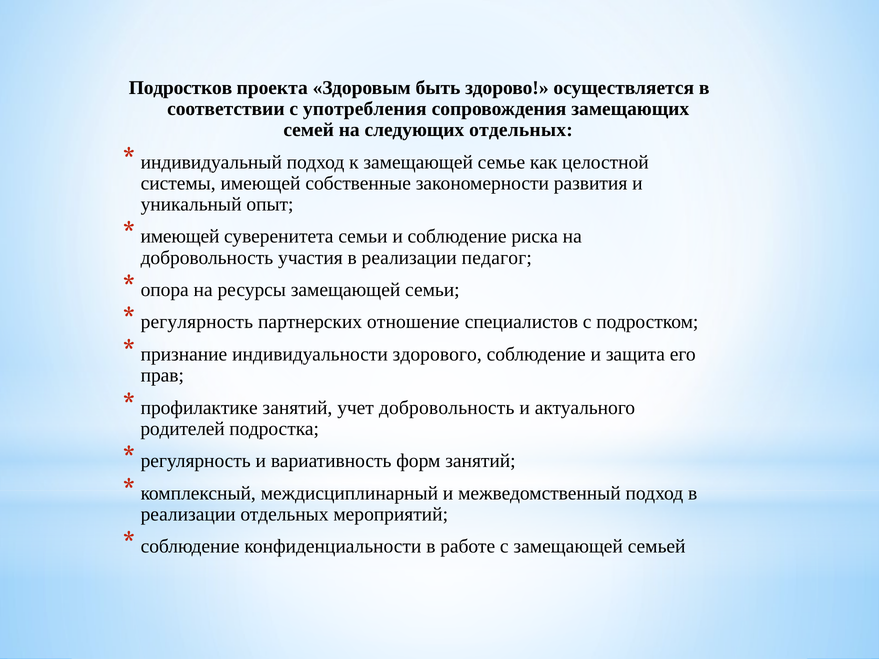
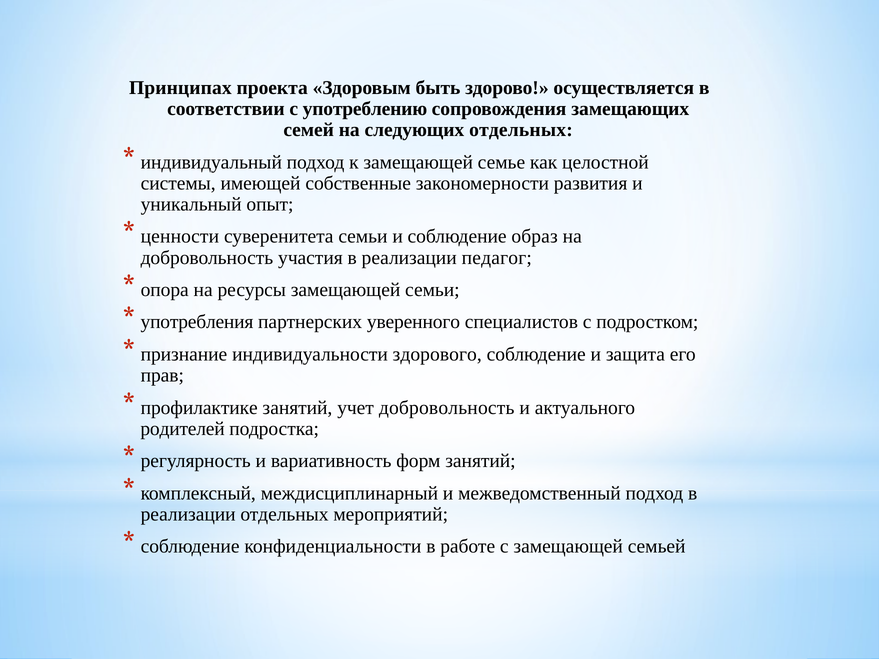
Подростков: Подростков -> Принципах
употребления: употребления -> употреблению
имеющей at (180, 237): имеющей -> ценности
риска: риска -> образ
регулярность at (197, 322): регулярность -> употребления
отношение: отношение -> уверенного
